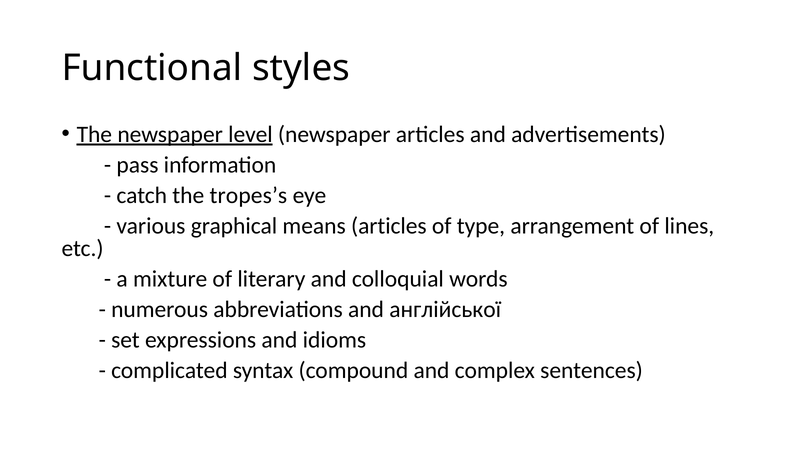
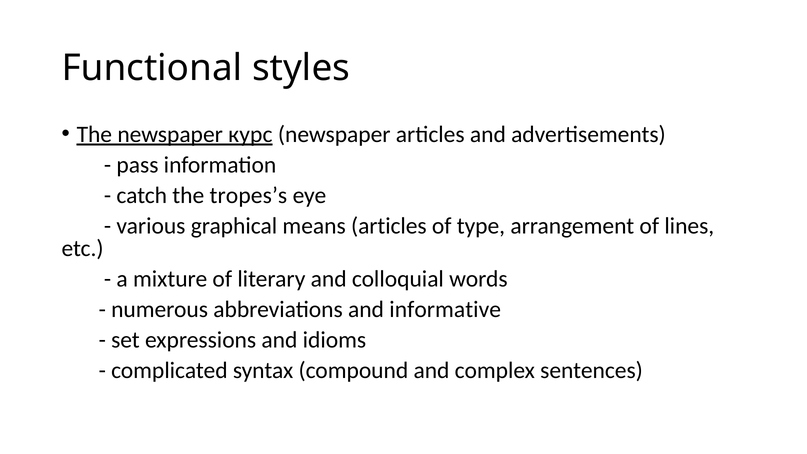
level: level -> курс
англійської: англійської -> informative
